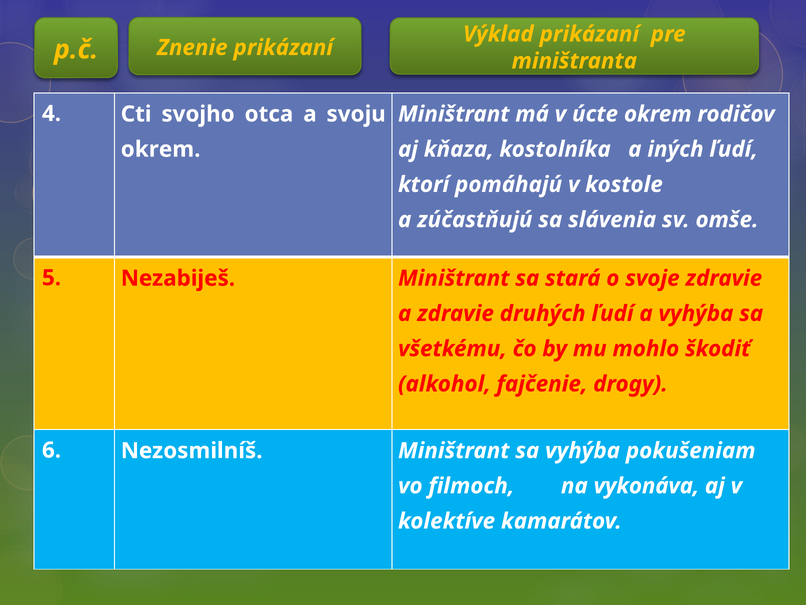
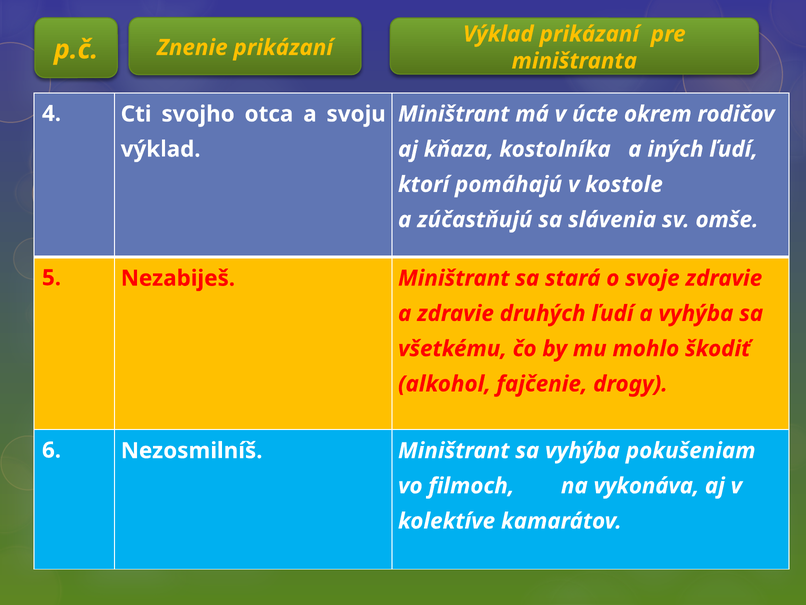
okrem at (161, 149): okrem -> výklad
